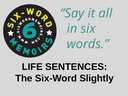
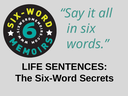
Slightly: Slightly -> Secrets
